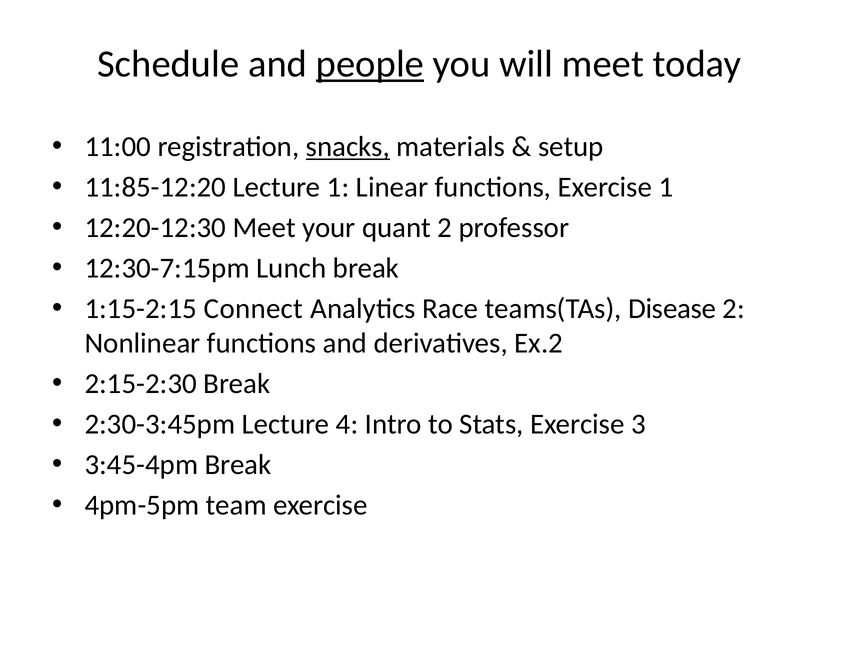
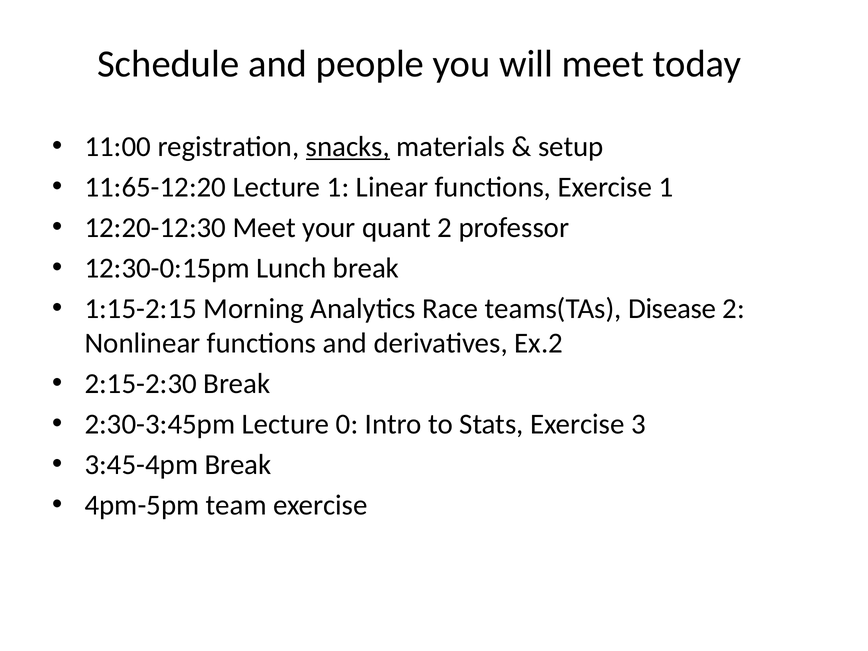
people underline: present -> none
11:85-12:20: 11:85-12:20 -> 11:65-12:20
12:30-7:15pm: 12:30-7:15pm -> 12:30-0:15pm
Connect: Connect -> Morning
4: 4 -> 0
